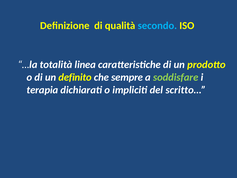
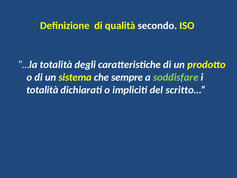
secondo colour: light blue -> white
linea: linea -> degli
definito: definito -> sistema
terapia at (42, 90): terapia -> totalità
